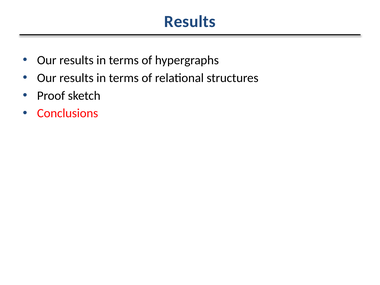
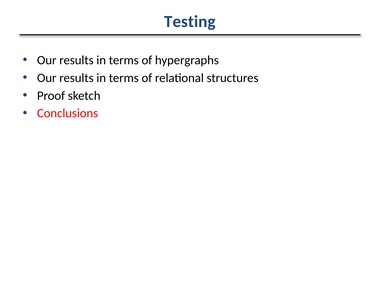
Results at (190, 22): Results -> Testing
